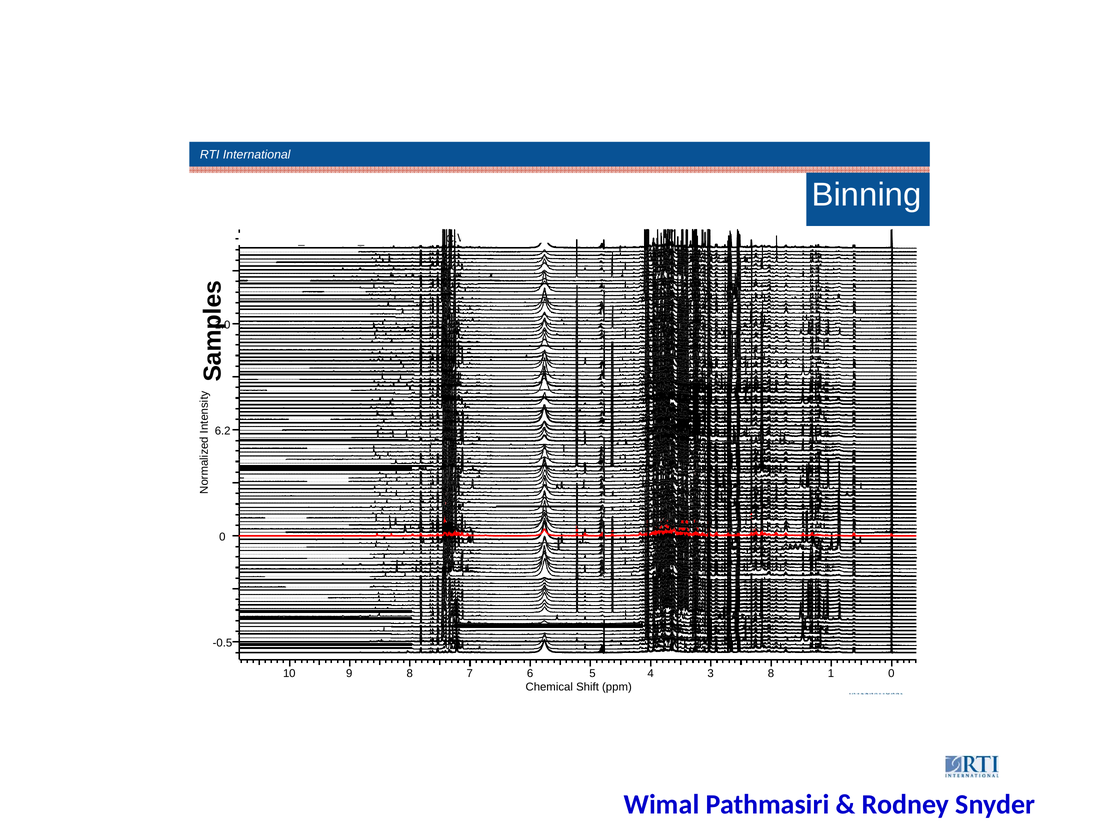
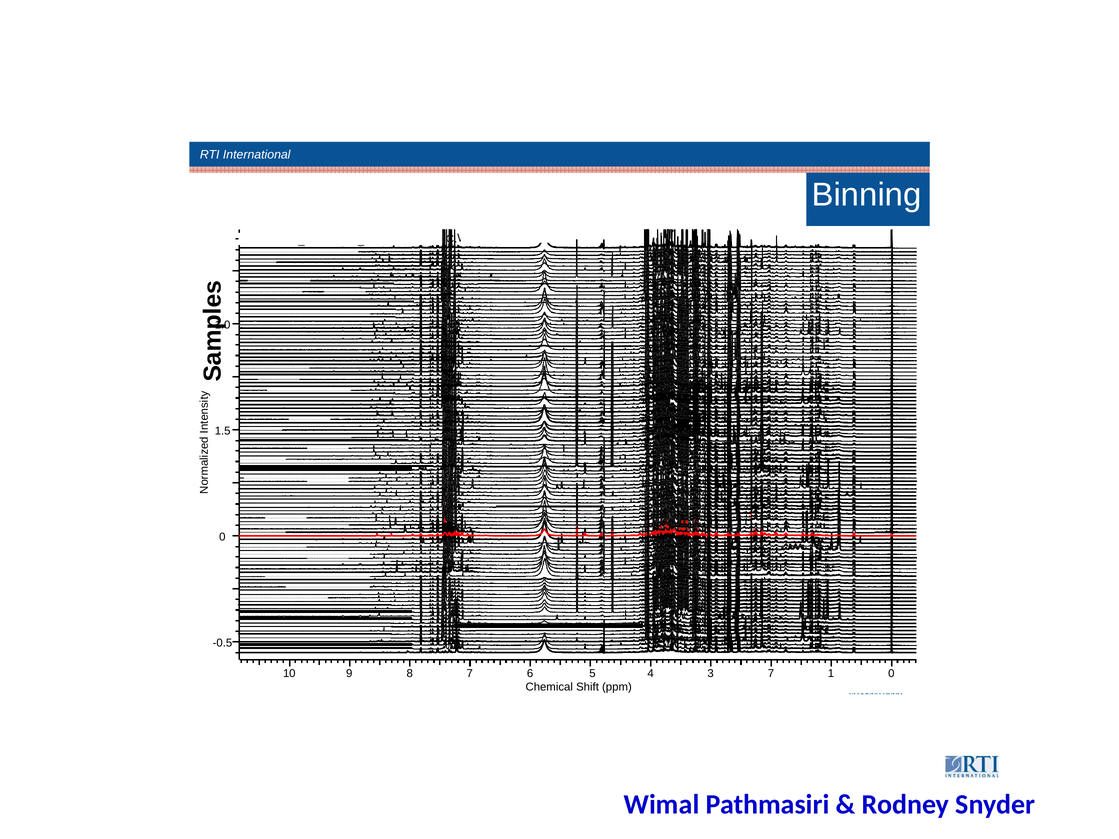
6.2: 6.2 -> 1.5
3 8: 8 -> 7
